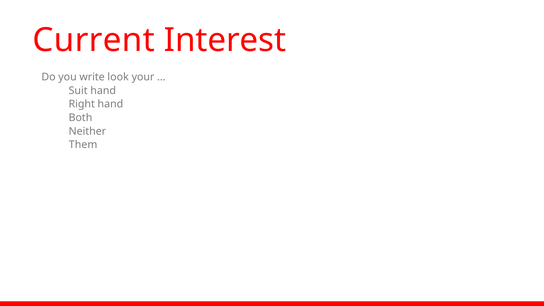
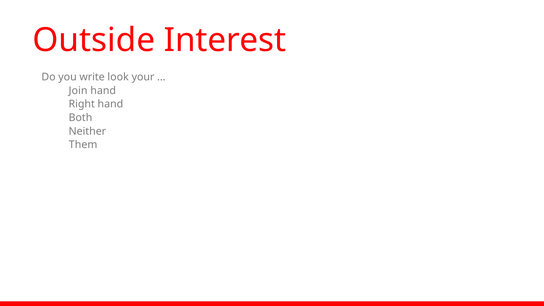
Current: Current -> Outside
Suit: Suit -> Join
